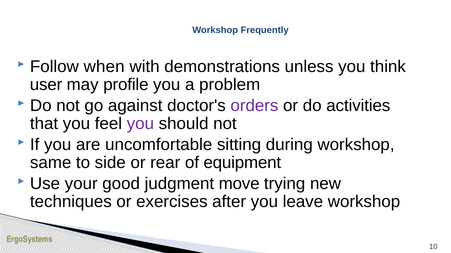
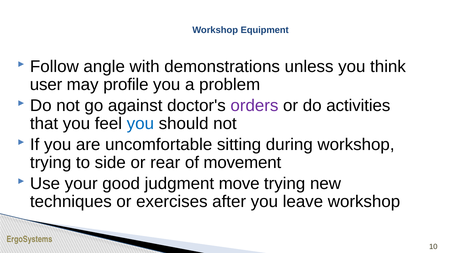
Frequently: Frequently -> Equipment
when: when -> angle
you at (140, 124) colour: purple -> blue
same at (51, 163): same -> trying
equipment: equipment -> movement
